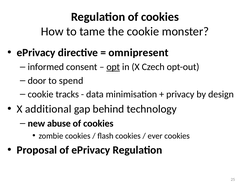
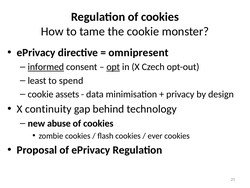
informed underline: none -> present
door: door -> least
tracks: tracks -> assets
additional: additional -> continuity
